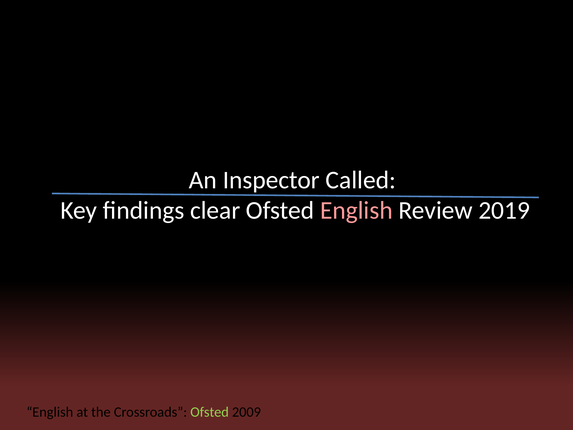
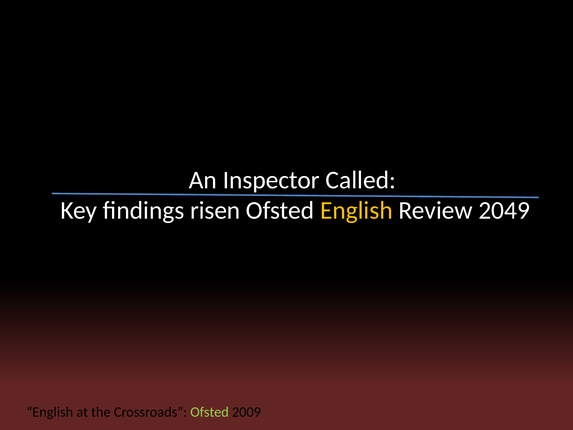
clear: clear -> risen
English at (356, 210) colour: pink -> yellow
2019: 2019 -> 2049
